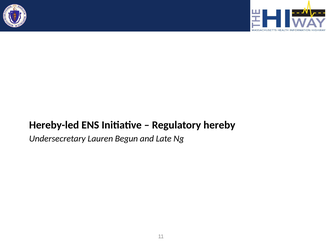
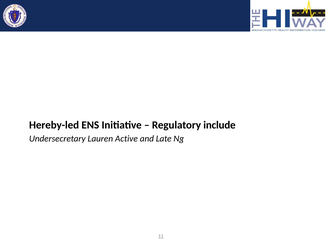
hereby: hereby -> include
Begun: Begun -> Active
